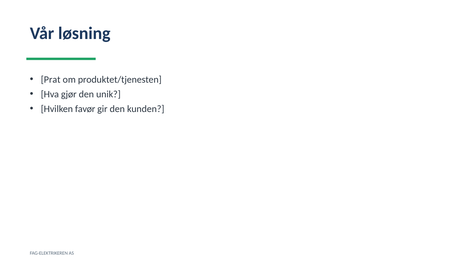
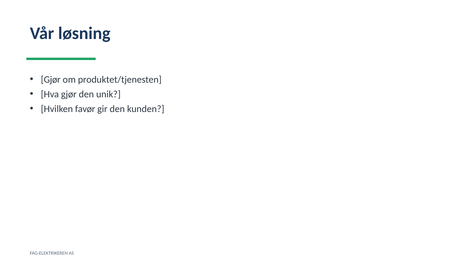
Prat at (51, 79): Prat -> Gjør
